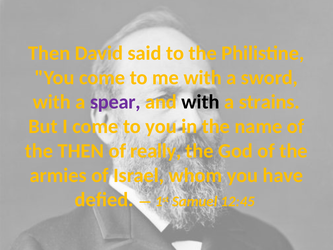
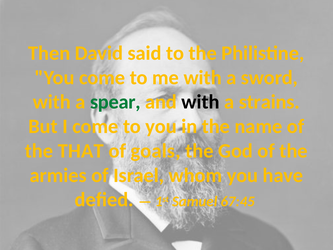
spear colour: purple -> green
the THEN: THEN -> THAT
really: really -> goals
12:45: 12:45 -> 67:45
